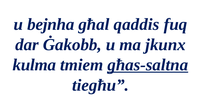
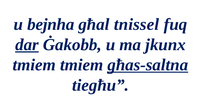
qaddis: qaddis -> tnissel
dar underline: none -> present
kulma at (34, 65): kulma -> tmiem
